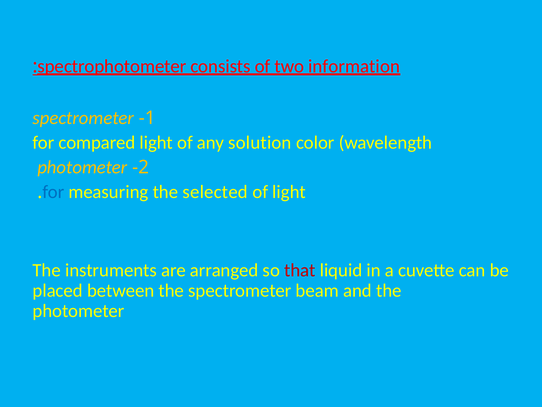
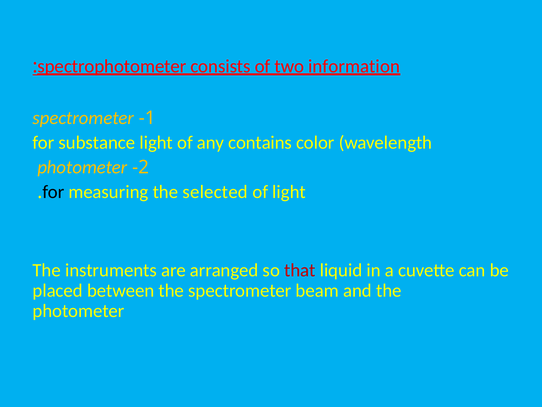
compared: compared -> substance
solution: solution -> contains
for at (53, 192) colour: blue -> black
